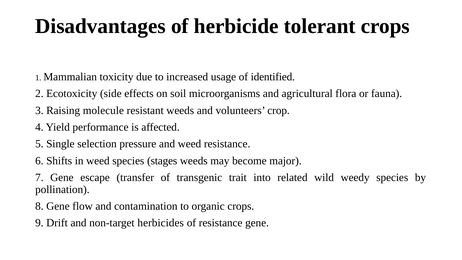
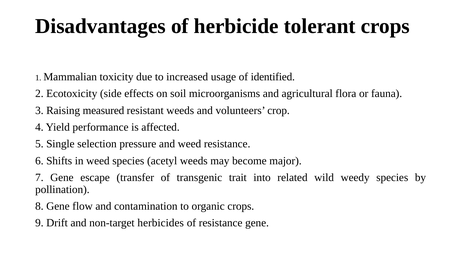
molecule: molecule -> measured
stages: stages -> acetyl
